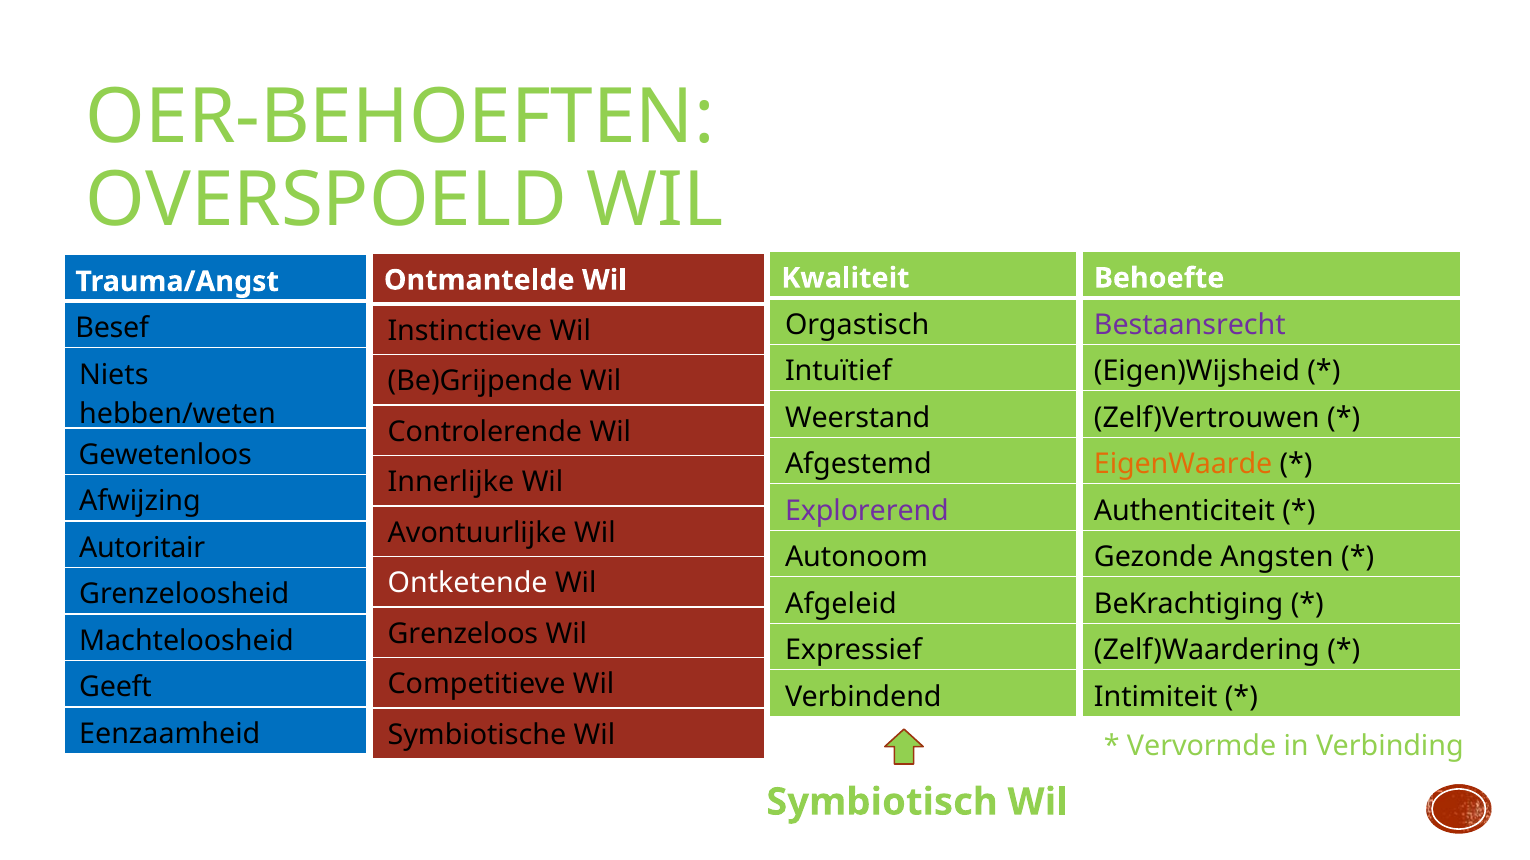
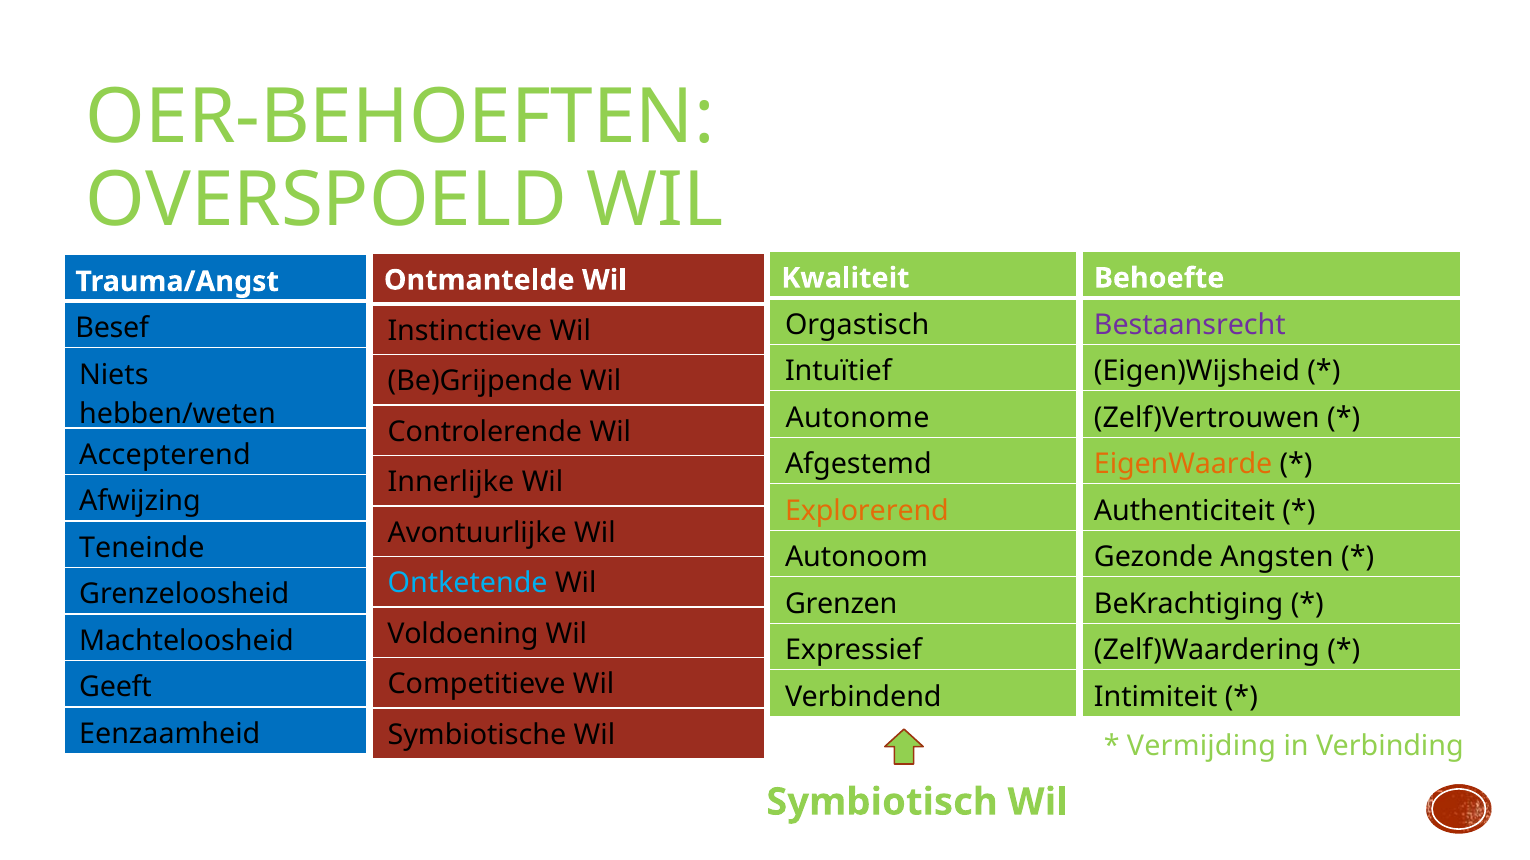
Weerstand: Weerstand -> Autonome
Gewetenloos: Gewetenloos -> Accepterend
Explorerend colour: purple -> orange
Autoritair: Autoritair -> Teneinde
Ontketende colour: white -> light blue
Afgeleid: Afgeleid -> Grenzen
Grenzeloos: Grenzeloos -> Voldoening
Vervormde: Vervormde -> Vermijding
